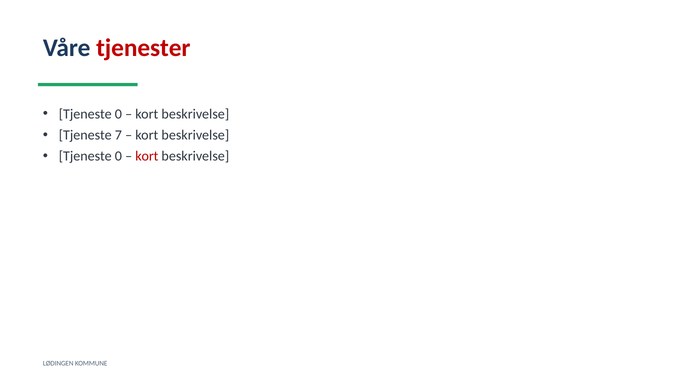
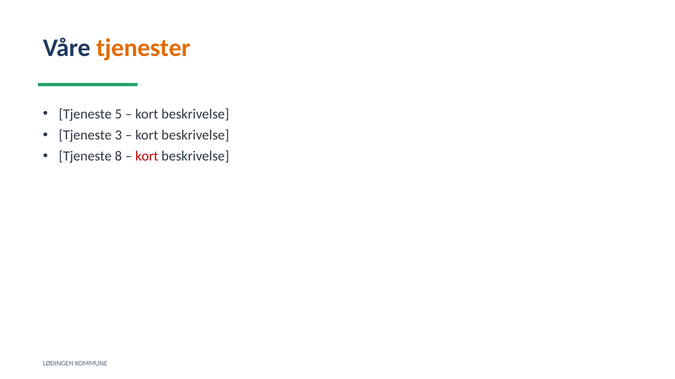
tjenester colour: red -> orange
0 at (118, 114): 0 -> 5
7: 7 -> 3
0 at (118, 157): 0 -> 8
